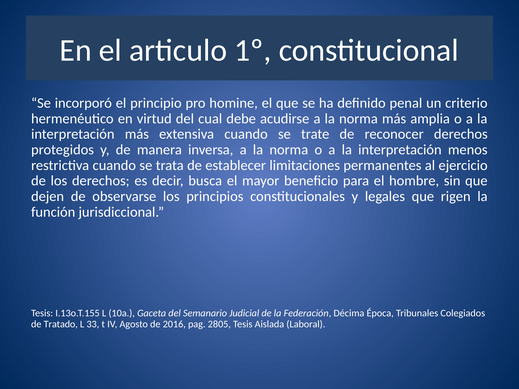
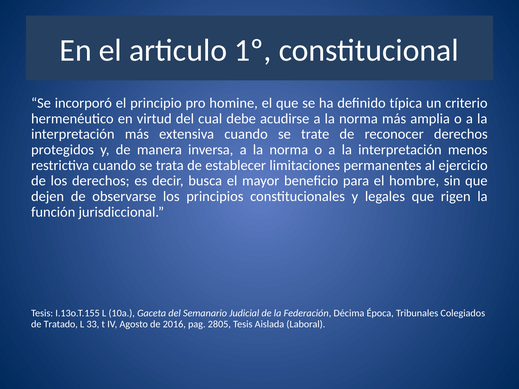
penal: penal -> típica
